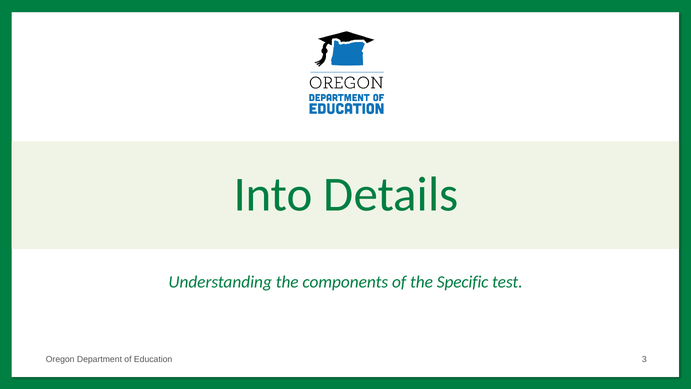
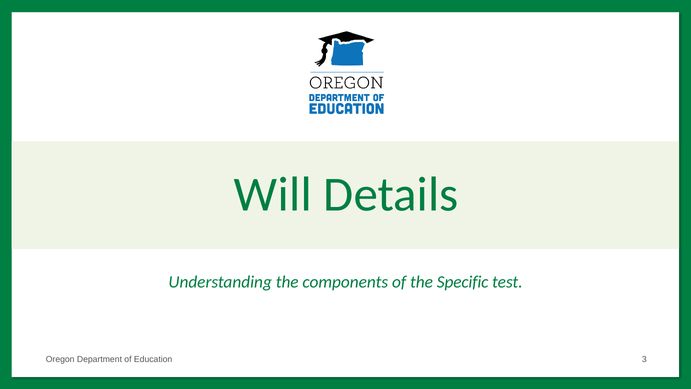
Into: Into -> Will
